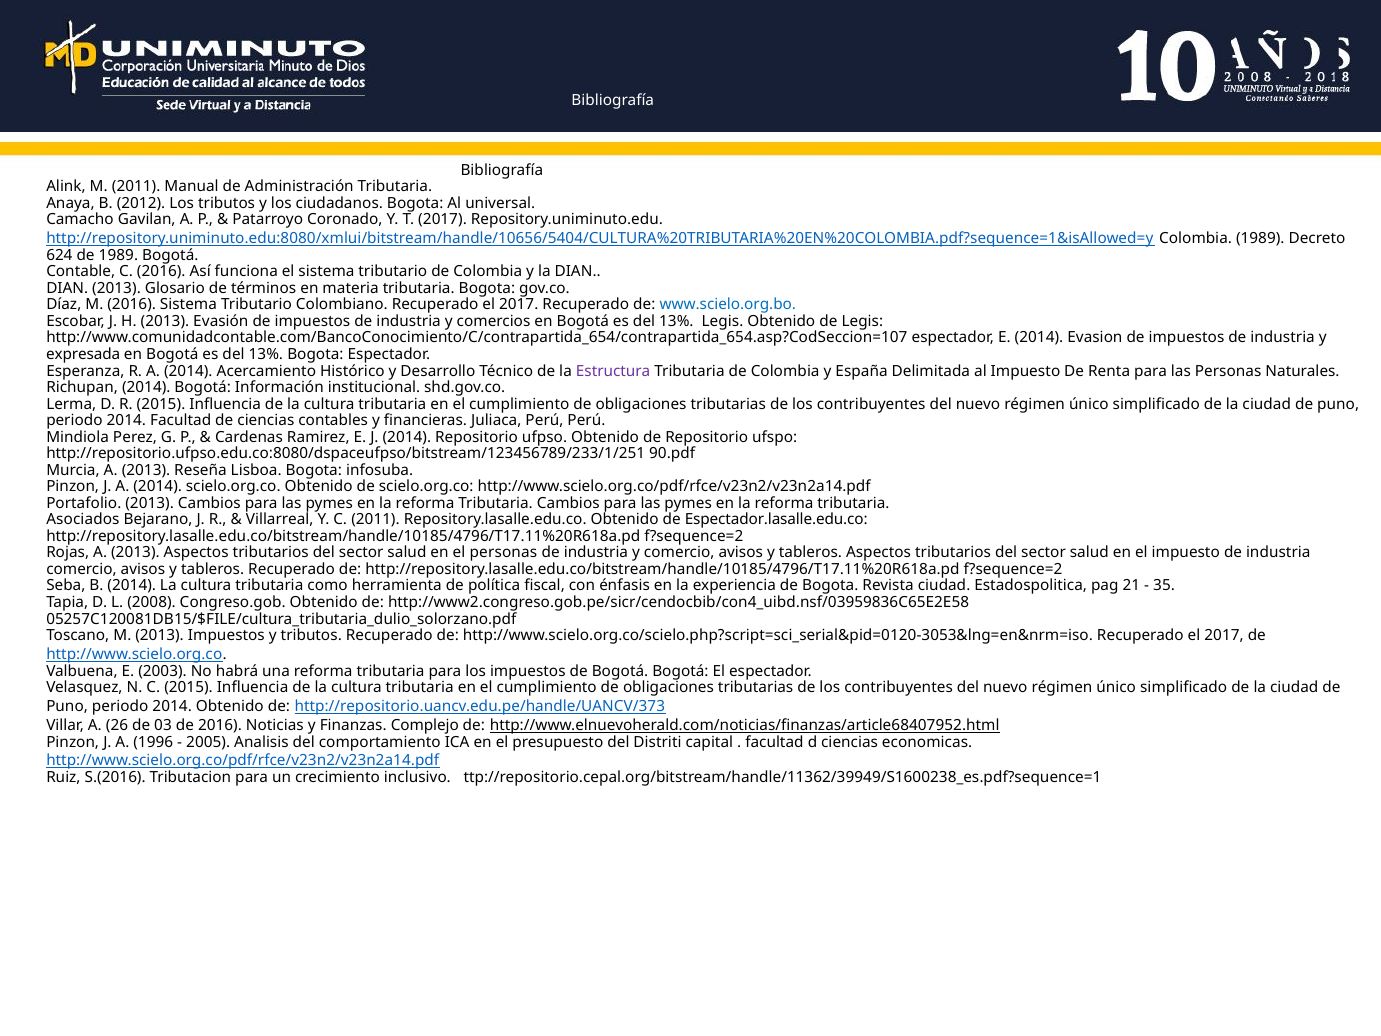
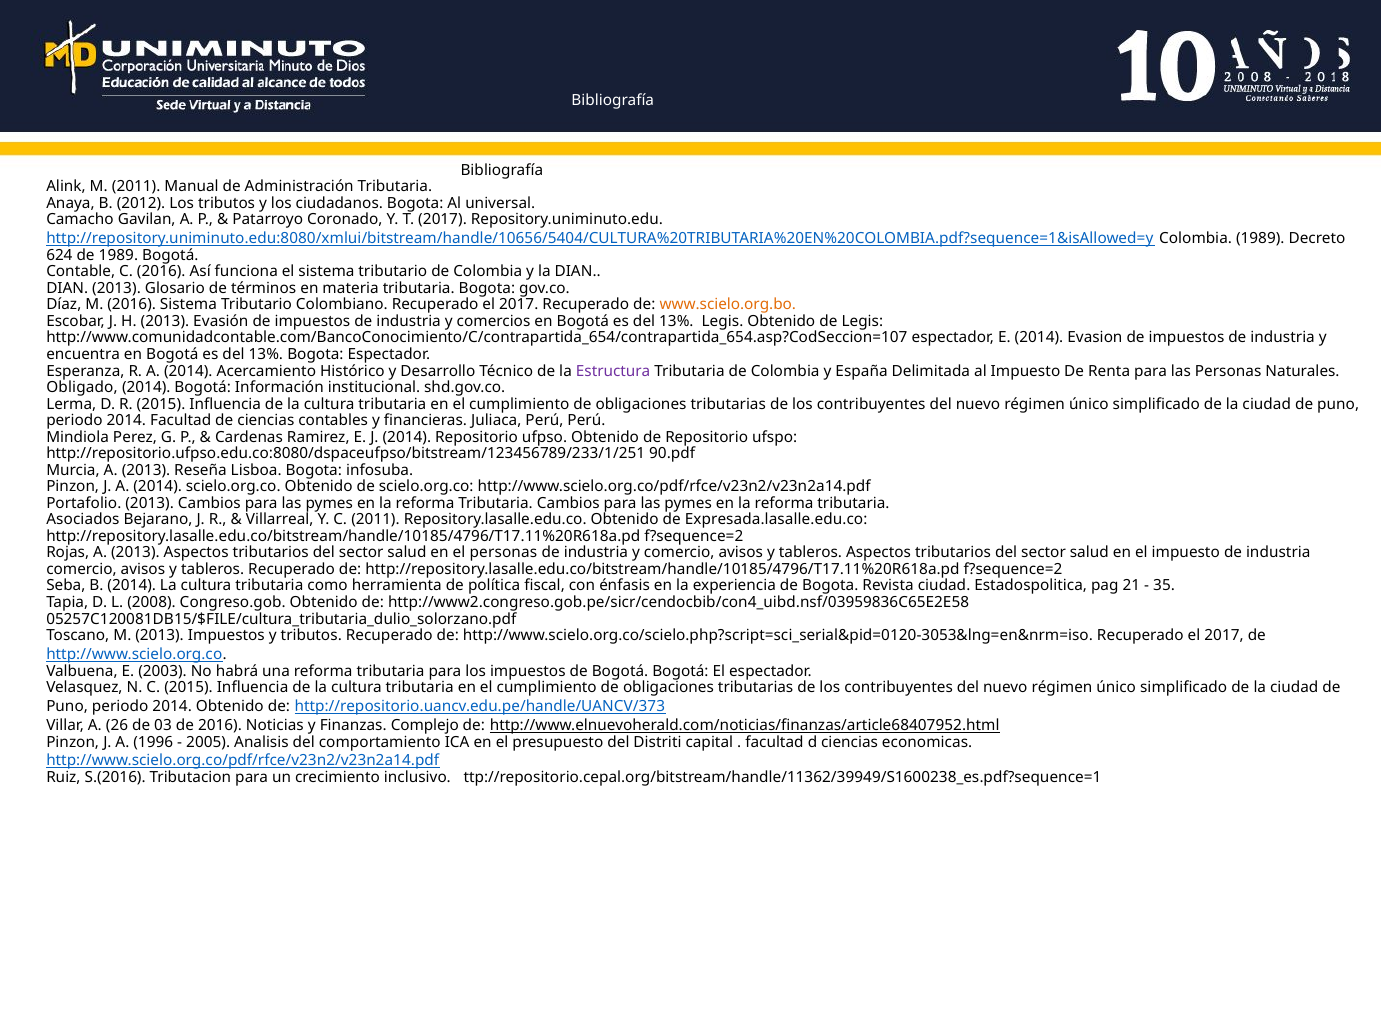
www.scielo.org.bo colour: blue -> orange
expresada: expresada -> encuentra
Richupan: Richupan -> Obligado
Espectador.lasalle.edu.co: Espectador.lasalle.edu.co -> Expresada.lasalle.edu.co
